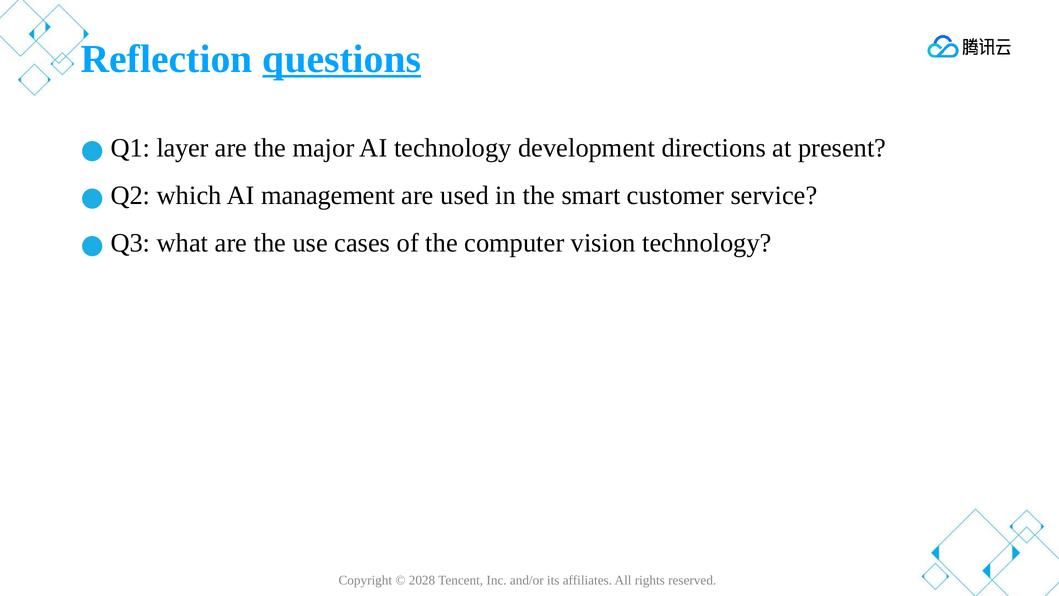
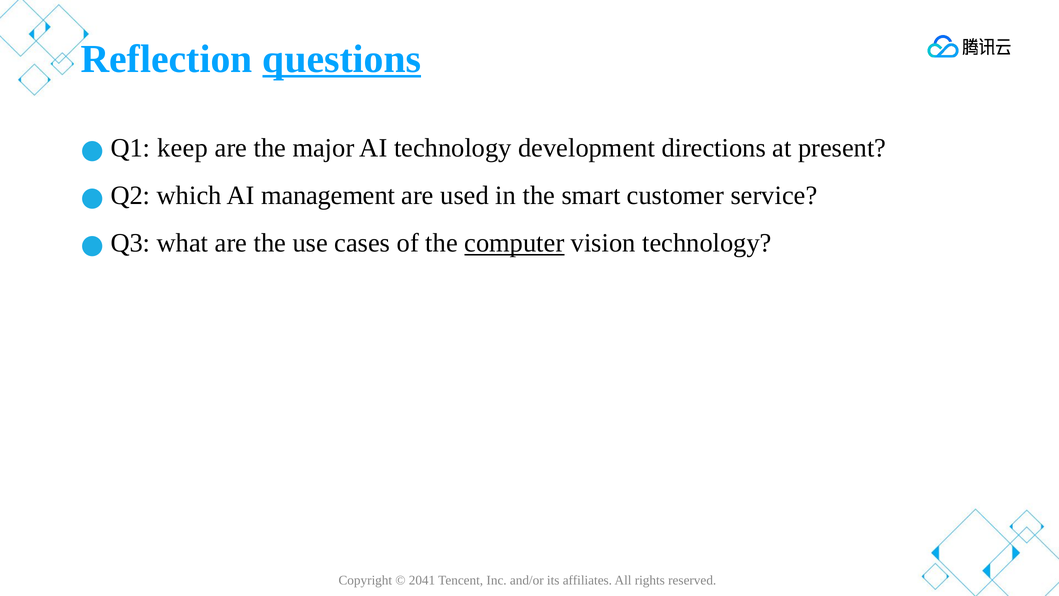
layer: layer -> keep
computer underline: none -> present
2028: 2028 -> 2041
